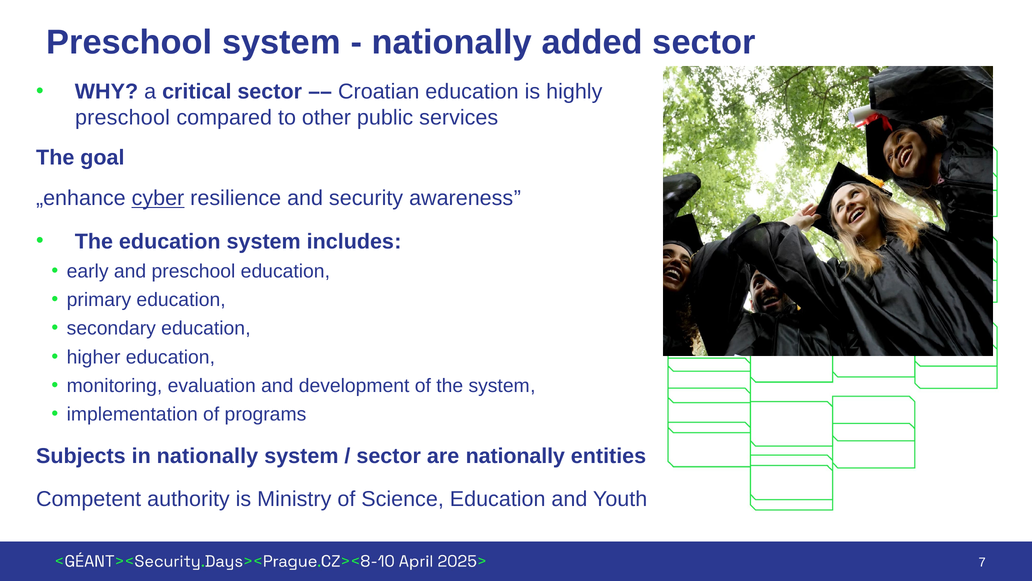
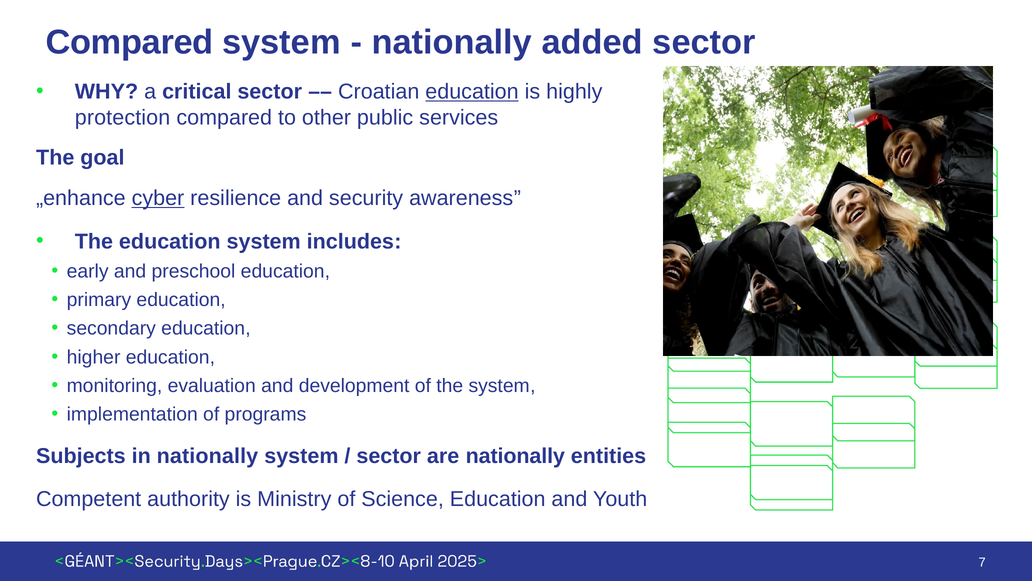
Preschool at (129, 42): Preschool -> Compared
education at (472, 92) underline: none -> present
preschool at (122, 117): preschool -> protection
